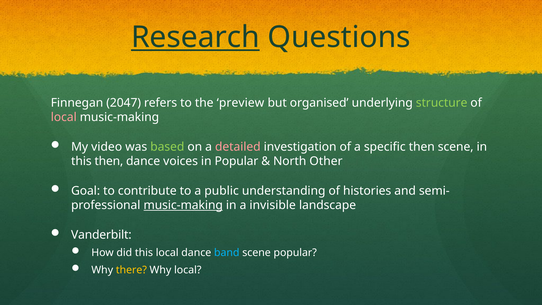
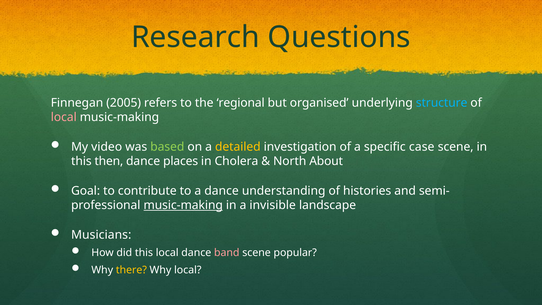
Research underline: present -> none
2047: 2047 -> 2005
preview: preview -> regional
structure colour: light green -> light blue
detailed colour: pink -> yellow
specific then: then -> case
voices: voices -> places
in Popular: Popular -> Cholera
Other: Other -> About
a public: public -> dance
Vanderbilt: Vanderbilt -> Musicians
band colour: light blue -> pink
